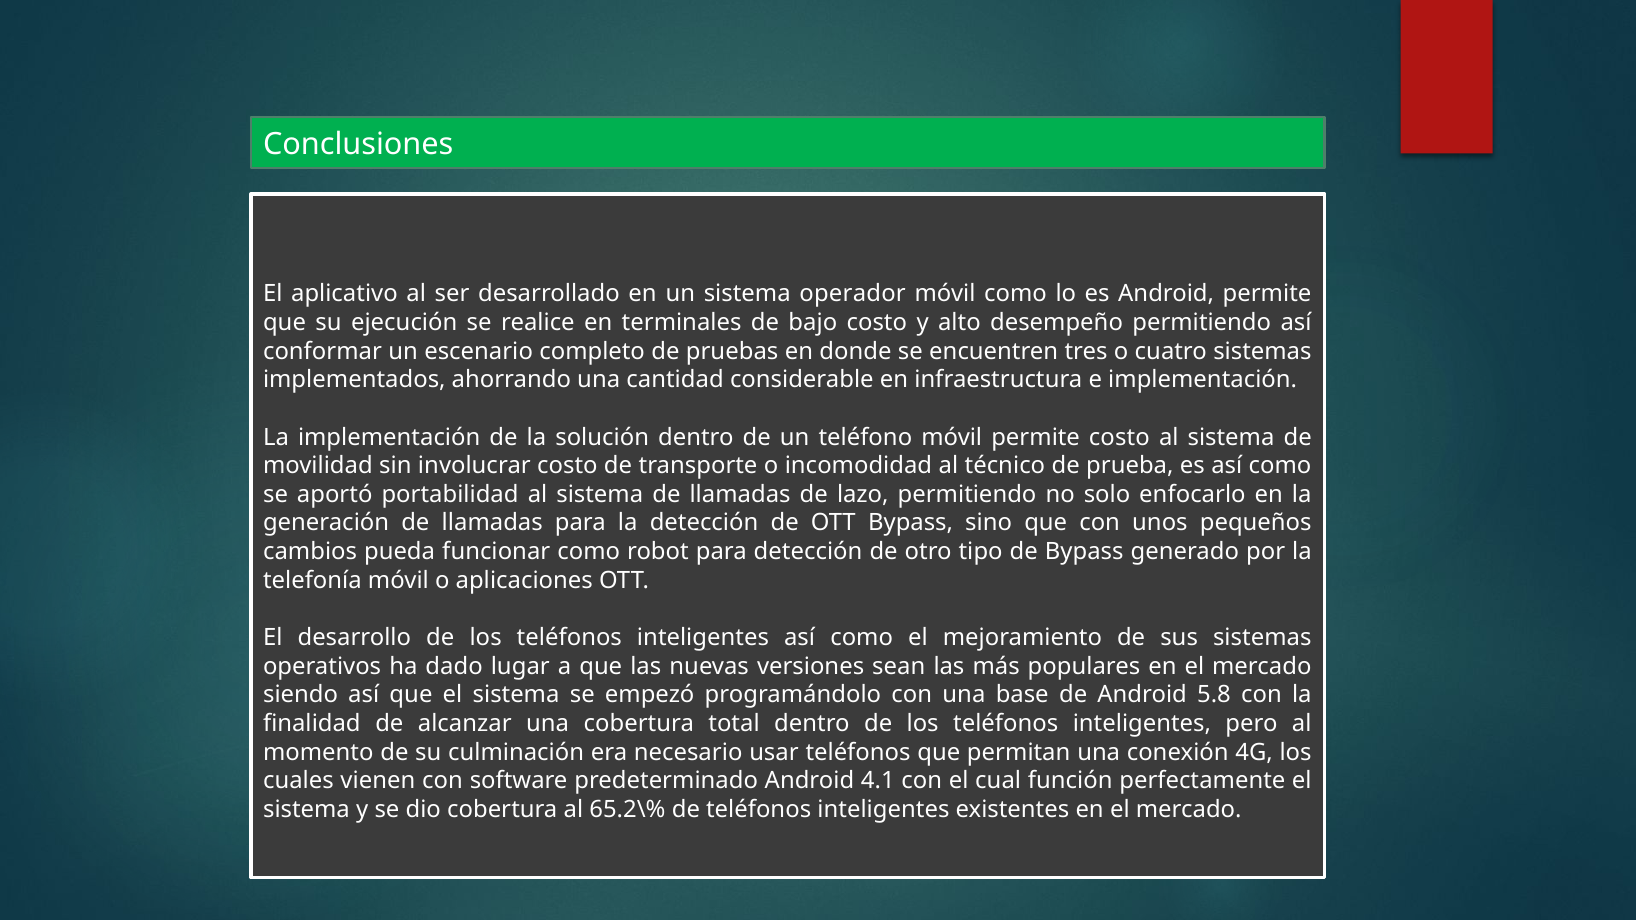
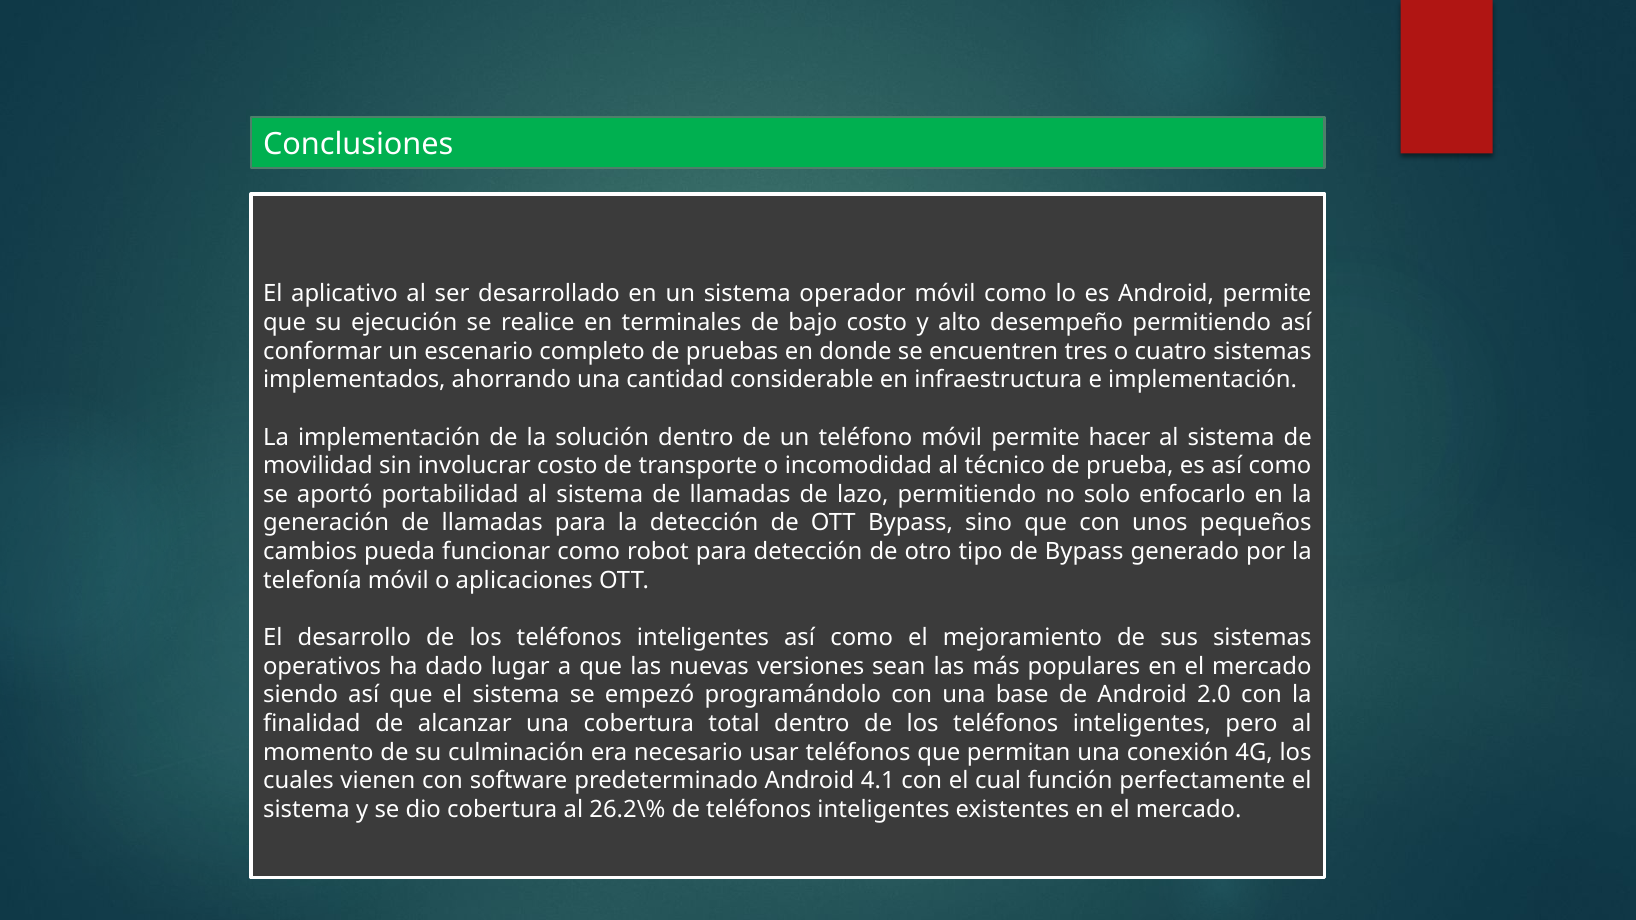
permite costo: costo -> hacer
5.8: 5.8 -> 2.0
65.2\%: 65.2\% -> 26.2\%
